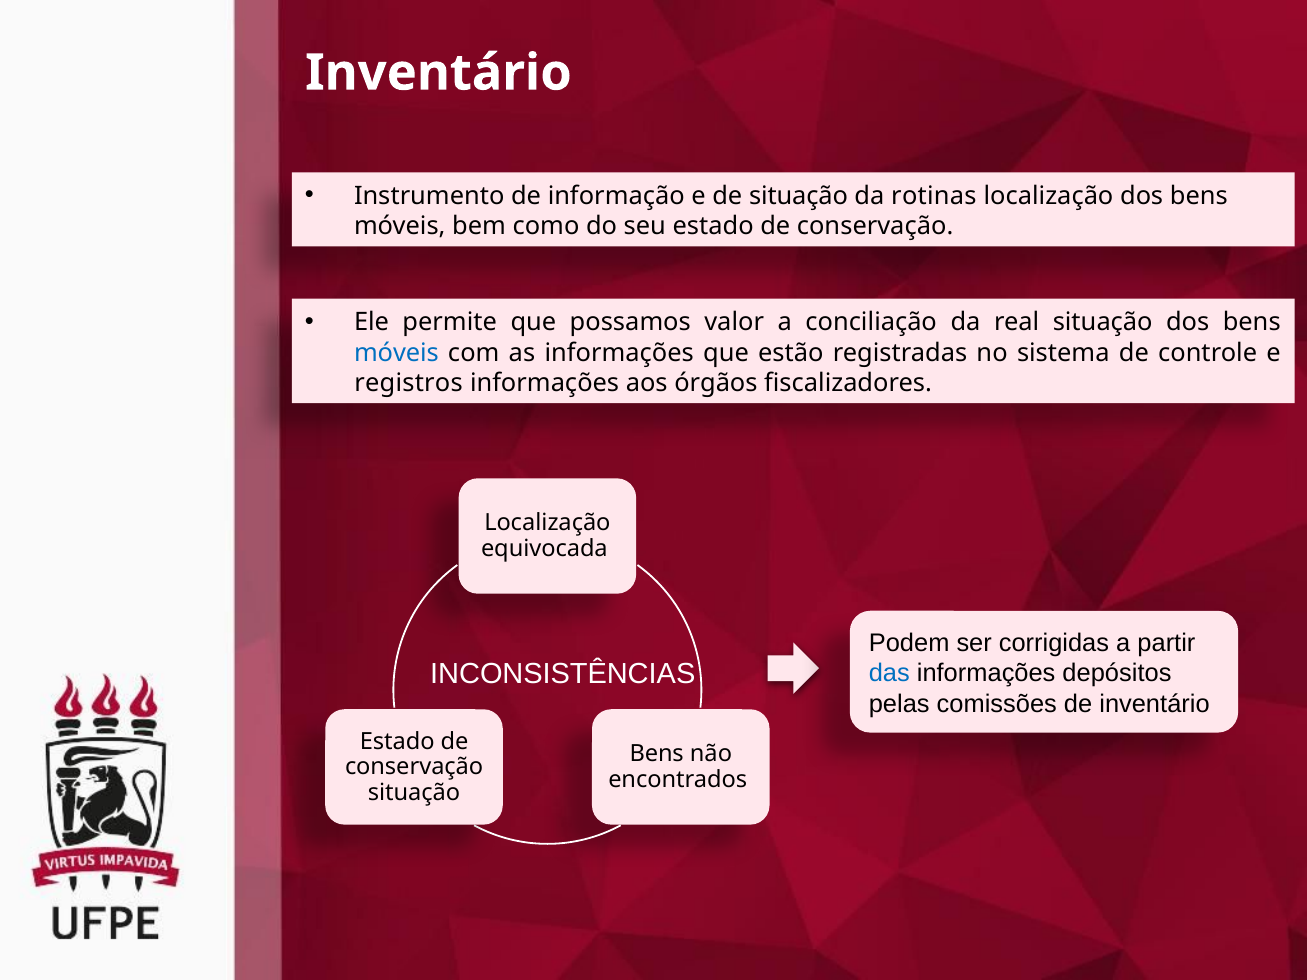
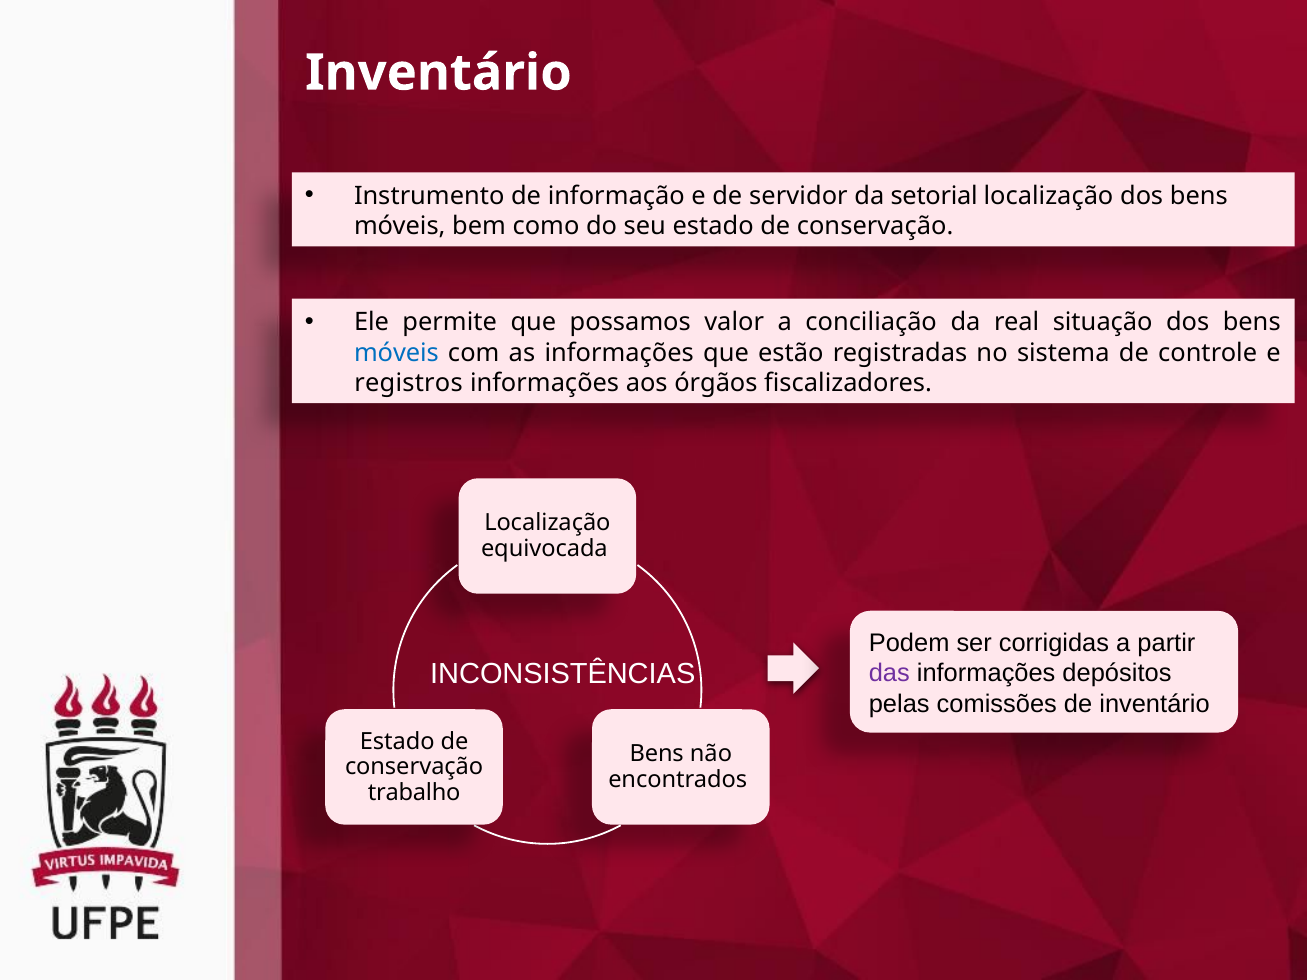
de situação: situação -> servidor
rotinas: rotinas -> setorial
das colour: blue -> purple
situação at (414, 792): situação -> trabalho
